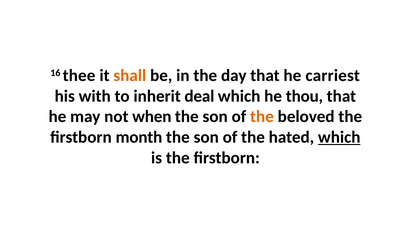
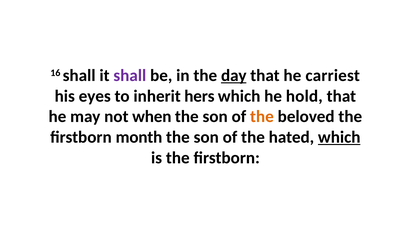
16 thee: thee -> shall
shall at (130, 76) colour: orange -> purple
day underline: none -> present
with: with -> eyes
deal: deal -> hers
thou: thou -> hold
